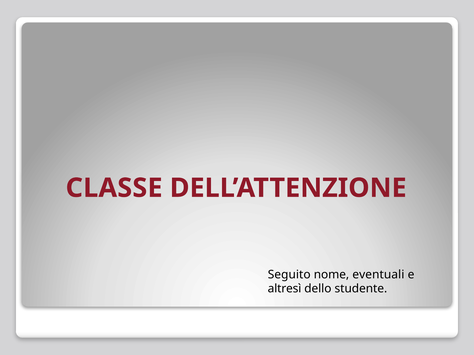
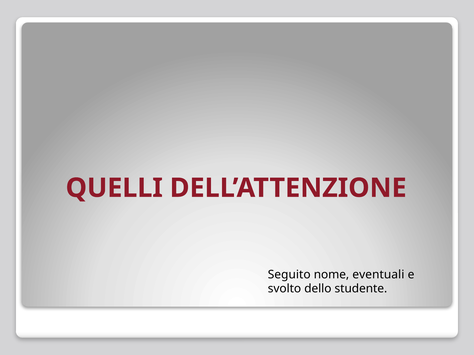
CLASSE: CLASSE -> QUELLI
altresì: altresì -> svolto
